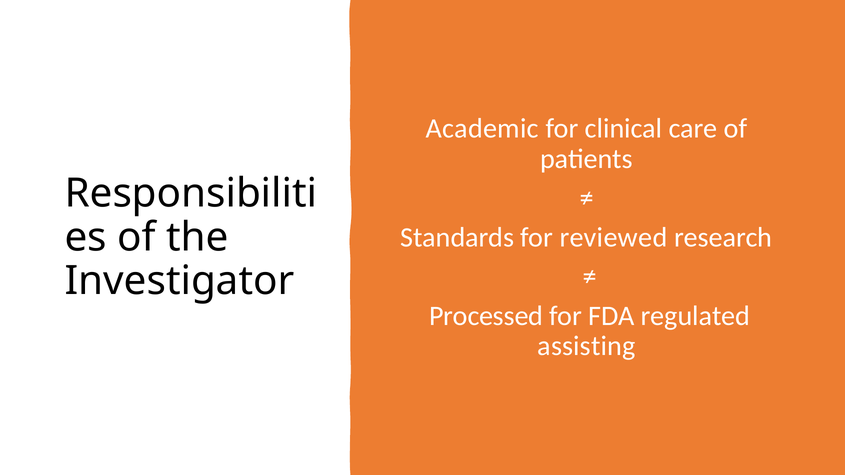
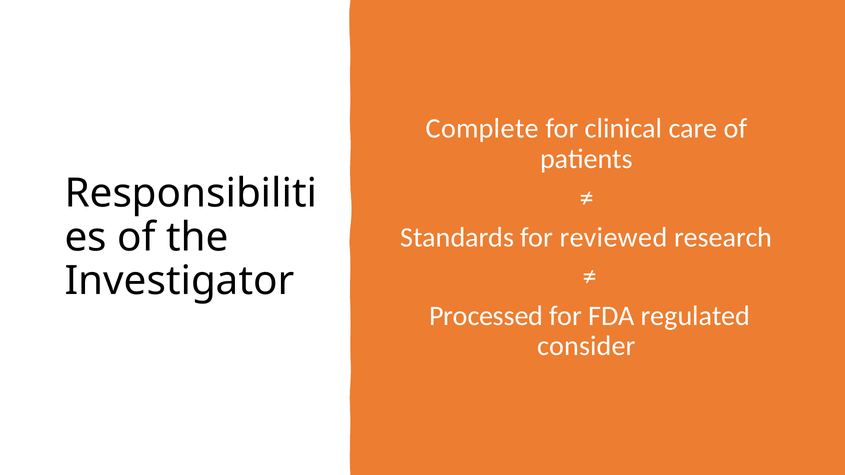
Academic: Academic -> Complete
assisting: assisting -> consider
